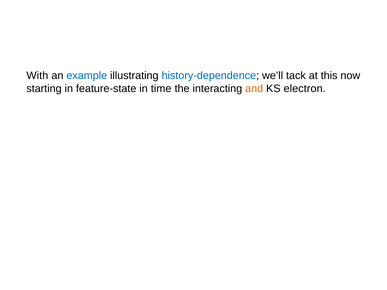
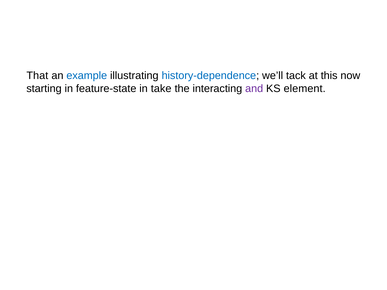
With: With -> That
time: time -> take
and colour: orange -> purple
electron: electron -> element
